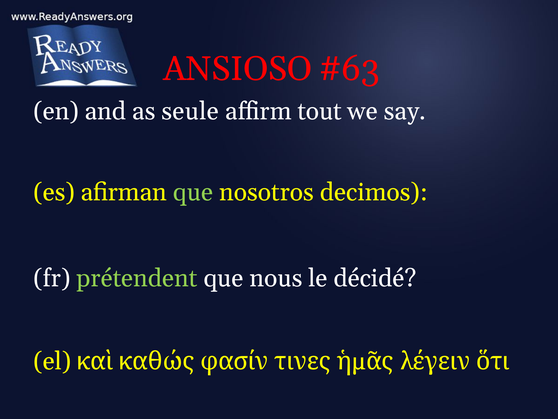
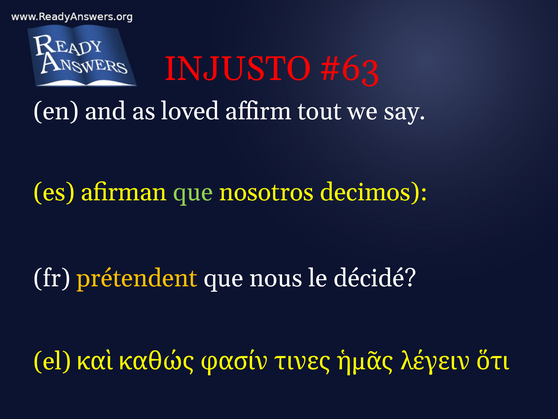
ANSIOSO: ANSIOSO -> INJUSTO
seule: seule -> loved
prétendent colour: light green -> yellow
